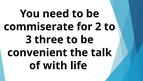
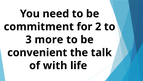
commiserate: commiserate -> commitment
three: three -> more
